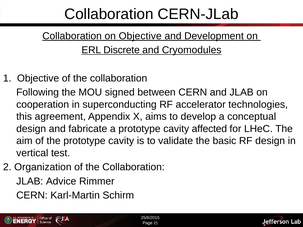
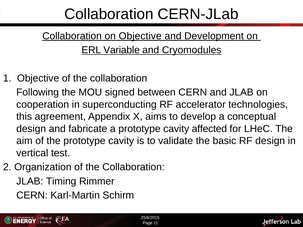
Discrete: Discrete -> Variable
Advice: Advice -> Timing
